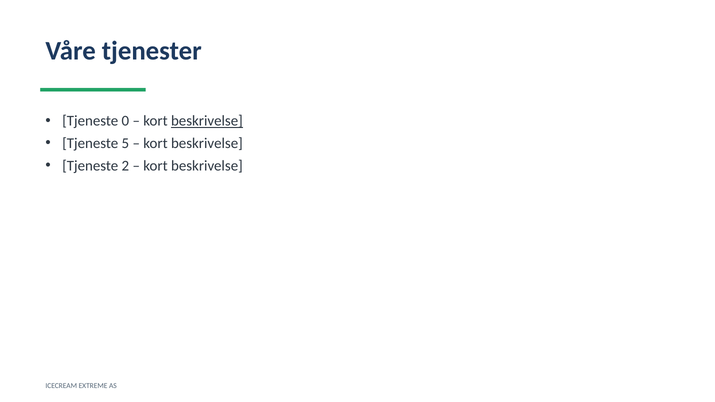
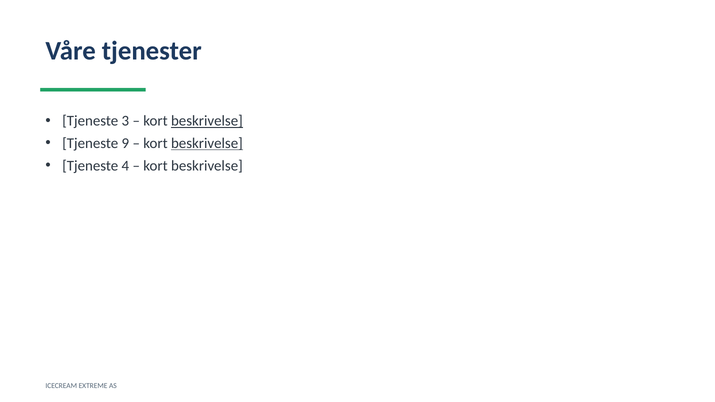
0: 0 -> 3
5: 5 -> 9
beskrivelse at (207, 143) underline: none -> present
2: 2 -> 4
